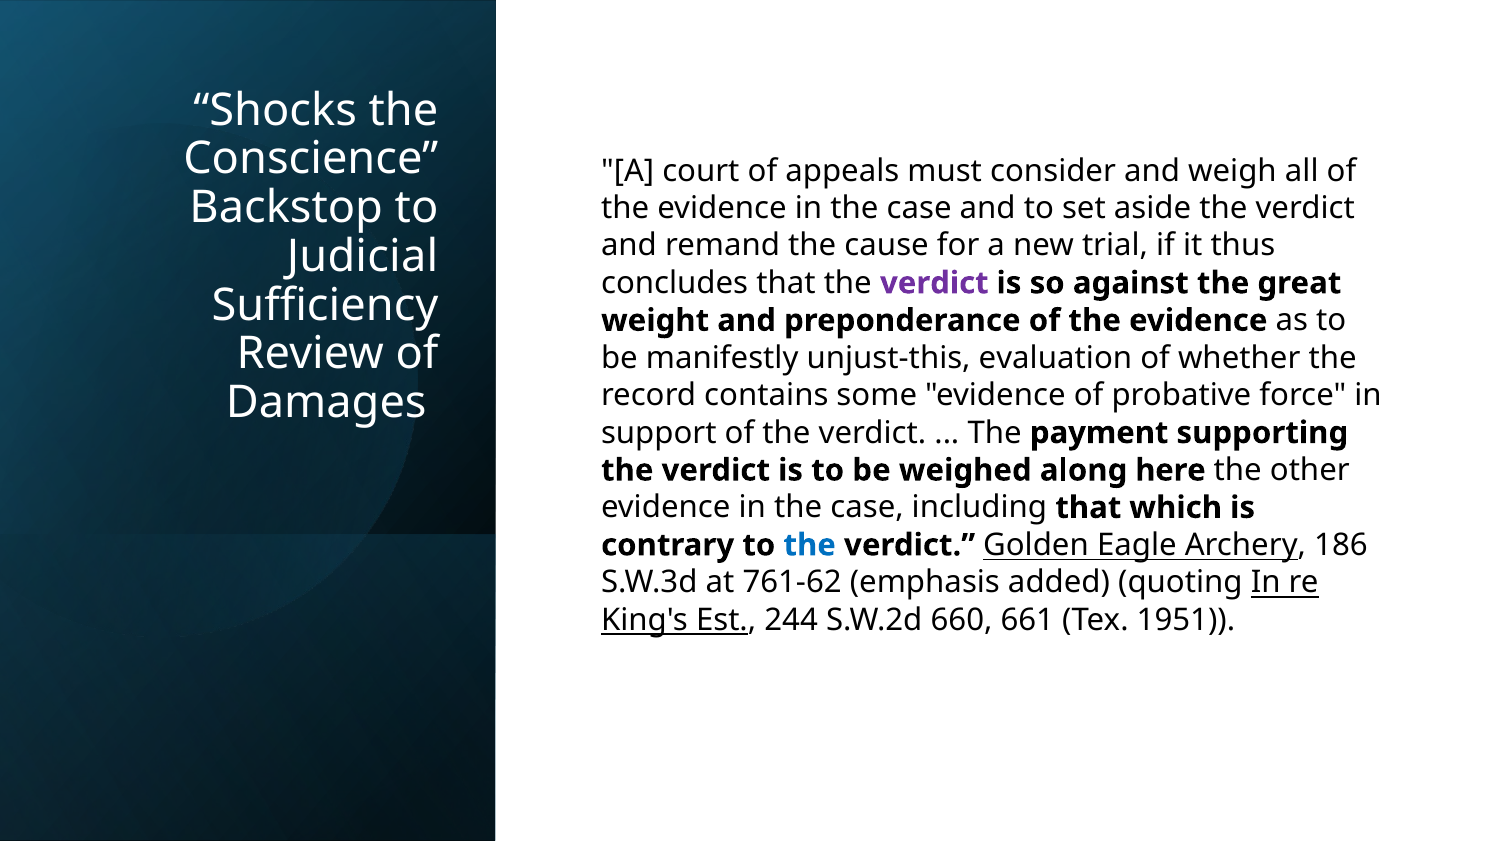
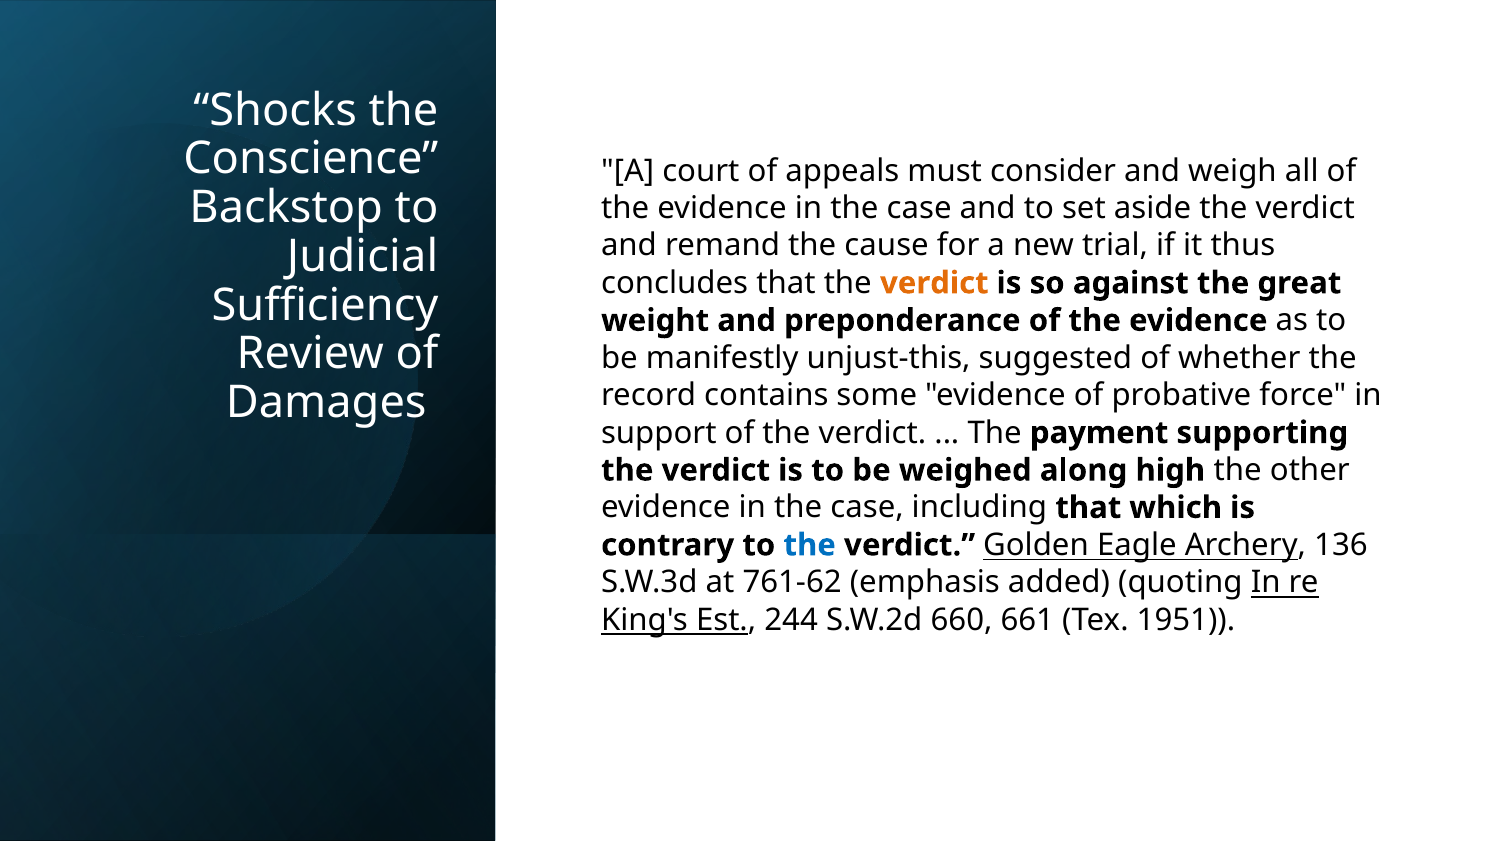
verdict at (934, 283) colour: purple -> orange
evaluation: evaluation -> suggested
here: here -> high
186: 186 -> 136
